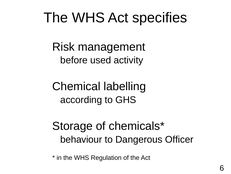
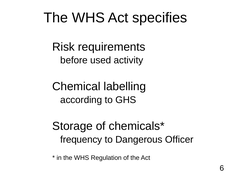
management: management -> requirements
behaviour: behaviour -> frequency
